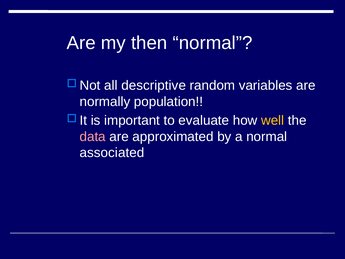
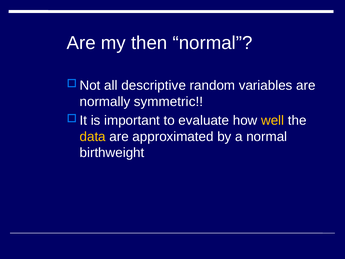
population: population -> symmetric
data colour: pink -> yellow
associated: associated -> birthweight
